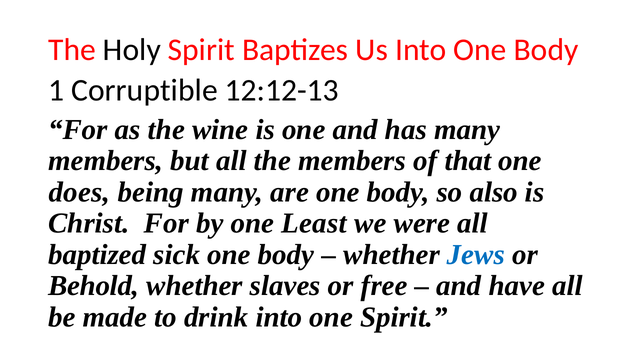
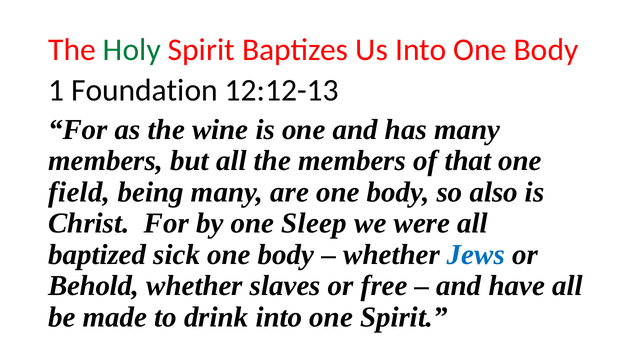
Holy colour: black -> green
Corruptible: Corruptible -> Foundation
does: does -> field
Least: Least -> Sleep
